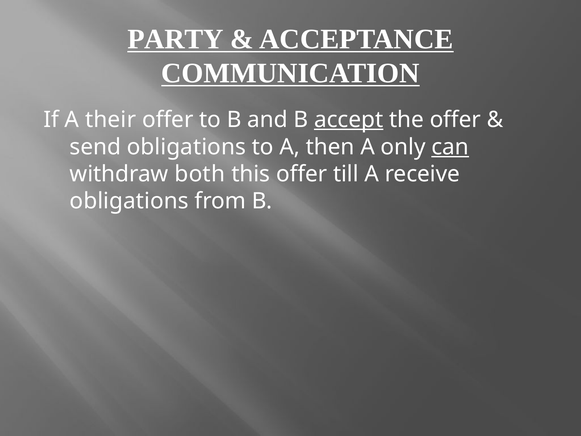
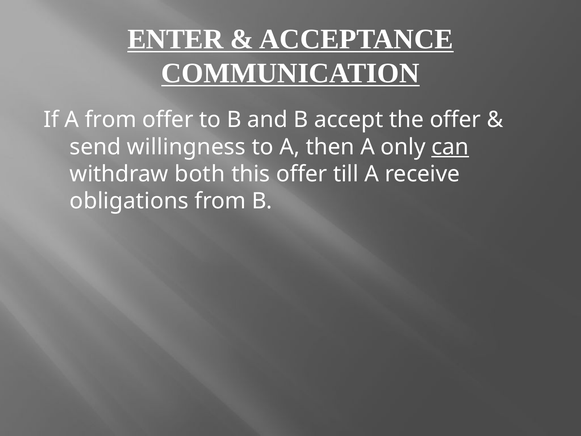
PARTY: PARTY -> ENTER
A their: their -> from
accept underline: present -> none
send obligations: obligations -> willingness
